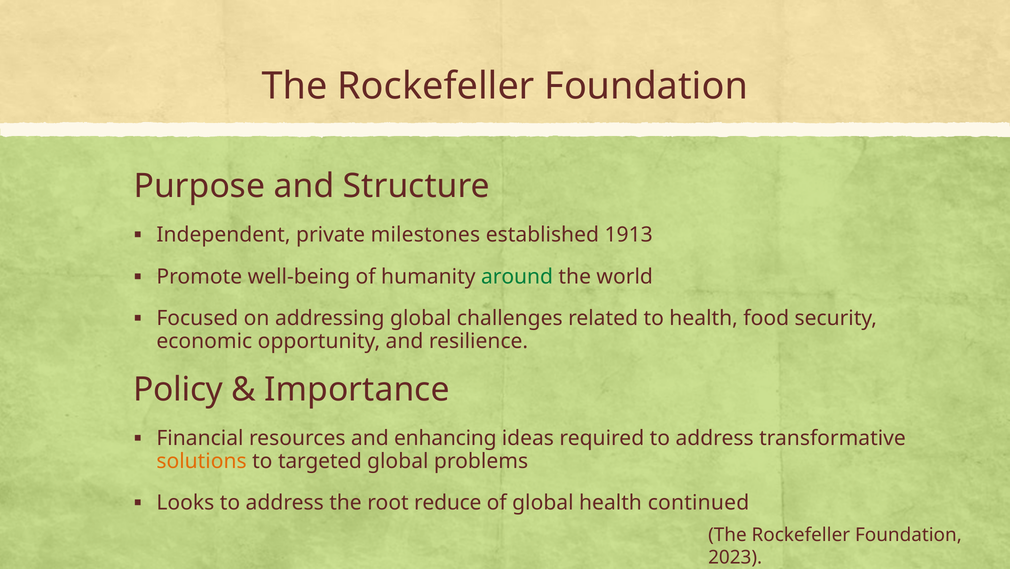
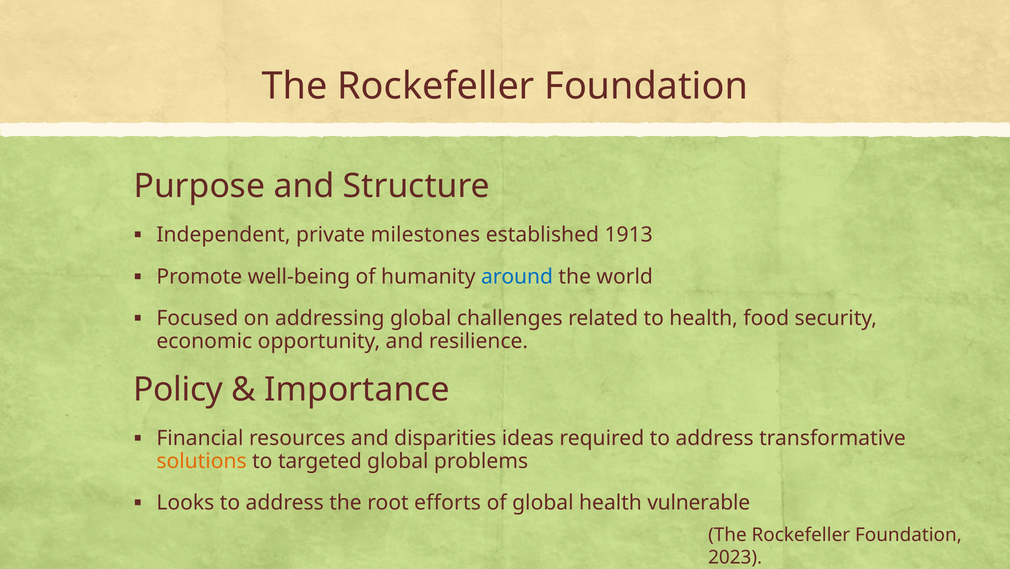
around colour: green -> blue
enhancing: enhancing -> disparities
reduce: reduce -> efforts
continued: continued -> vulnerable
